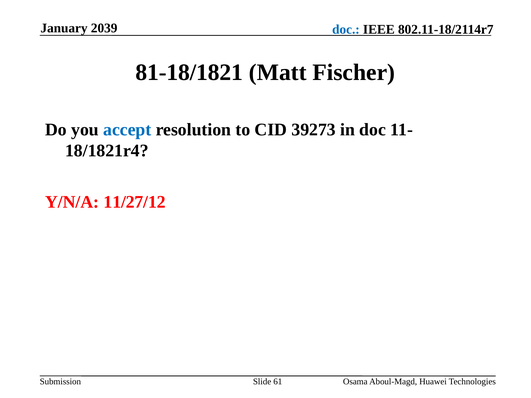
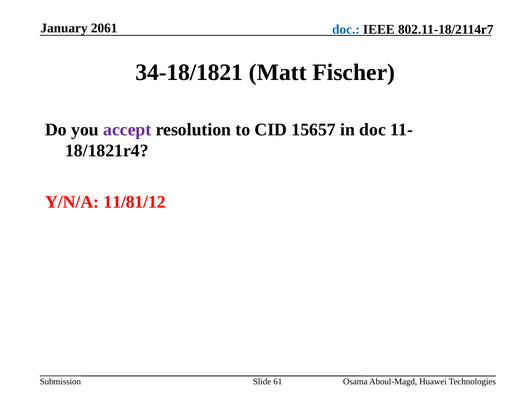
2039: 2039 -> 2061
81-18/1821: 81-18/1821 -> 34-18/1821
accept colour: blue -> purple
39273: 39273 -> 15657
11/27/12: 11/27/12 -> 11/81/12
